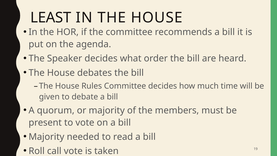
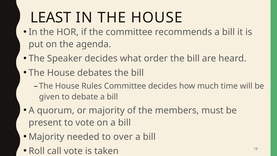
read: read -> over
